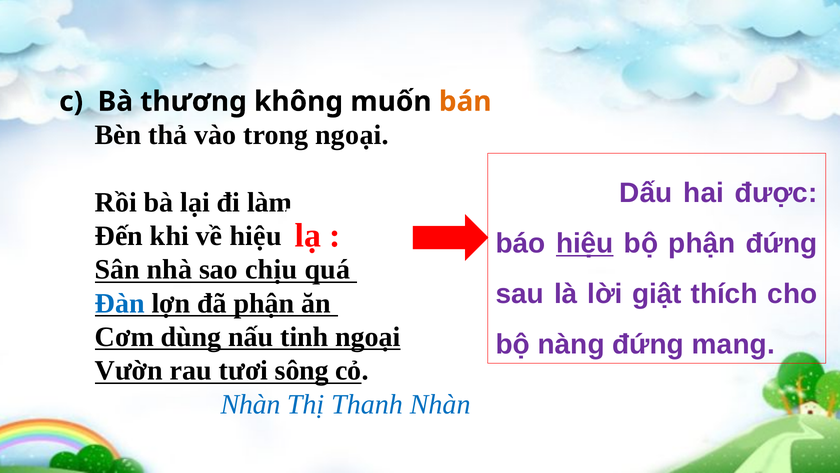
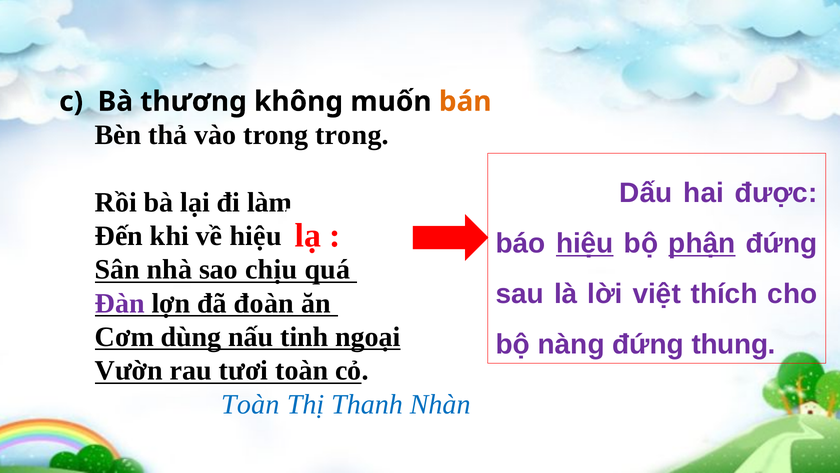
trong ngoại: ngoại -> trong
phận at (702, 243) underline: none -> present
giật: giật -> việt
Đàn colour: blue -> purple
đã phận: phận -> đoàn
mang: mang -> thung
tươi sông: sông -> toàn
Nhàn at (251, 404): Nhàn -> Toàn
